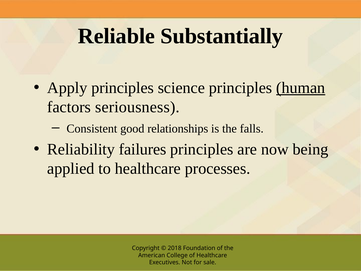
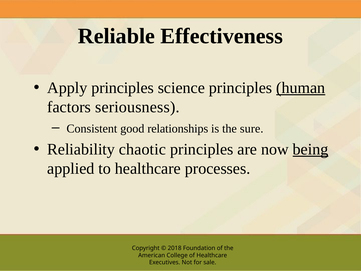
Substantially: Substantially -> Effectiveness
falls: falls -> sure
failures: failures -> chaotic
being underline: none -> present
